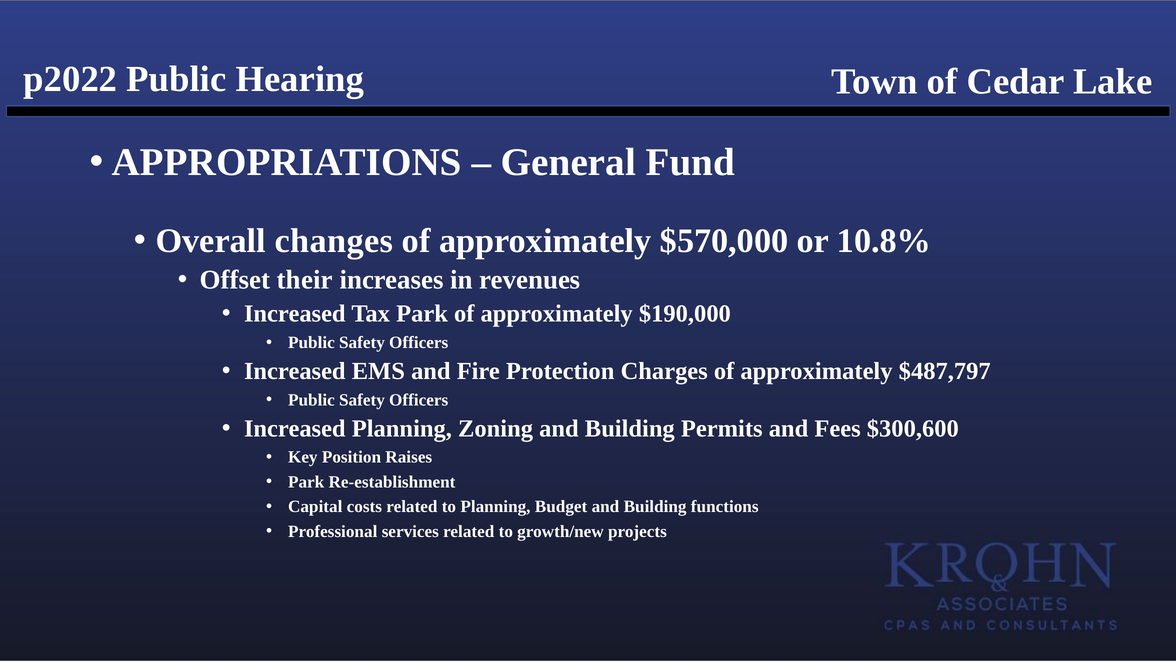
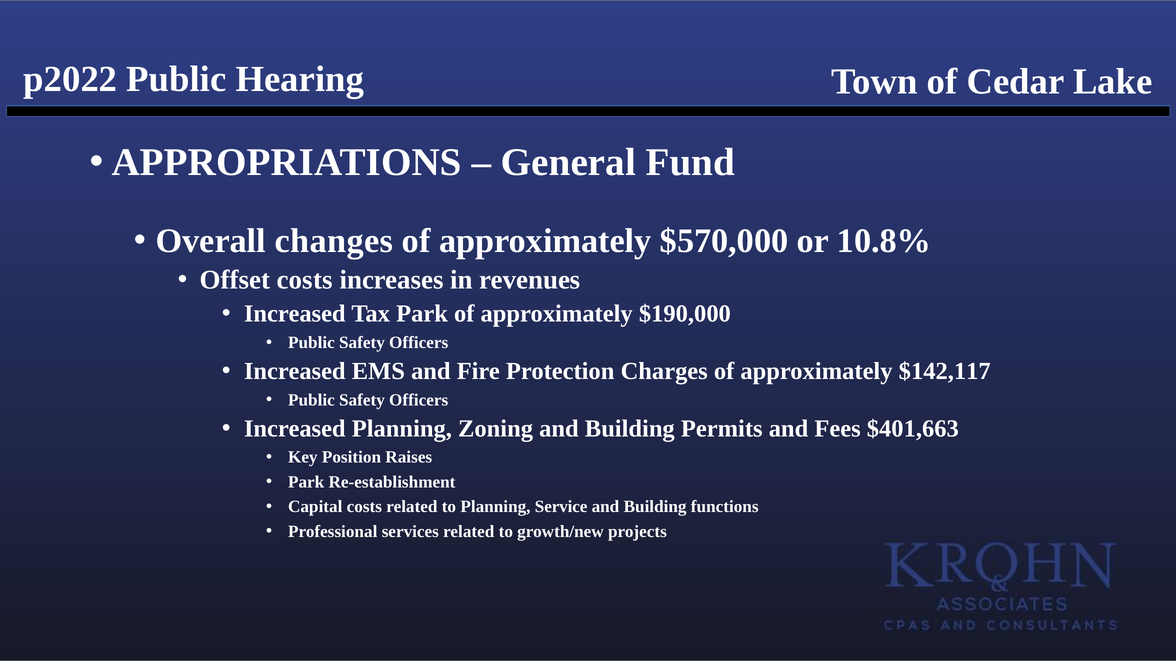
Offset their: their -> costs
$487,797: $487,797 -> $142,117
$300,600: $300,600 -> $401,663
Budget: Budget -> Service
